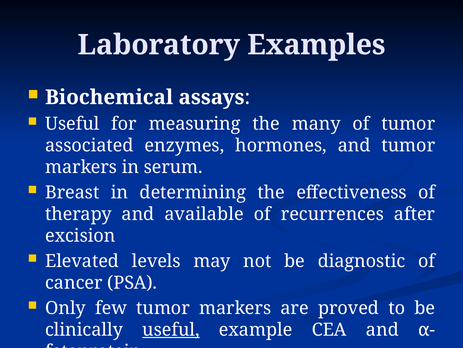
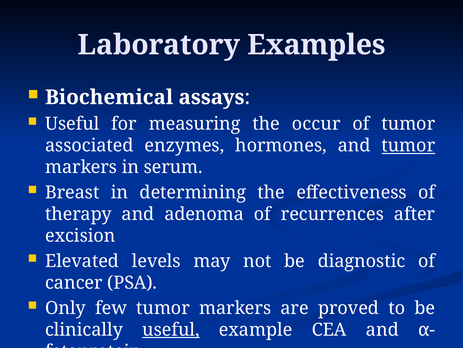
many: many -> occur
tumor at (408, 145) underline: none -> present
available: available -> adenoma
